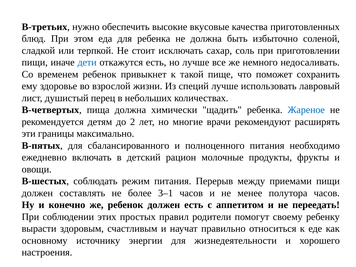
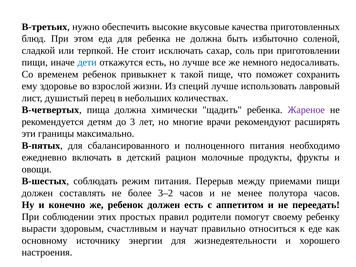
Жареное colour: blue -> purple
2: 2 -> 3
3–1: 3–1 -> 3–2
